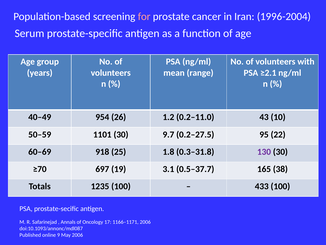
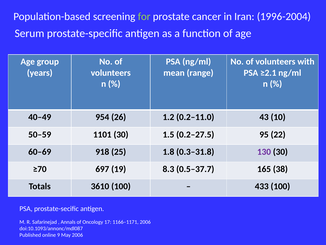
for colour: pink -> light green
9.7: 9.7 -> 1.5
3.1: 3.1 -> 8.3
1235: 1235 -> 3610
